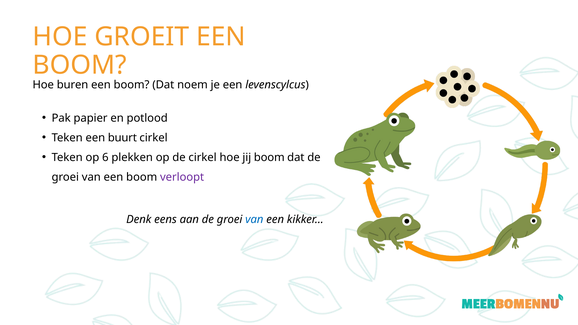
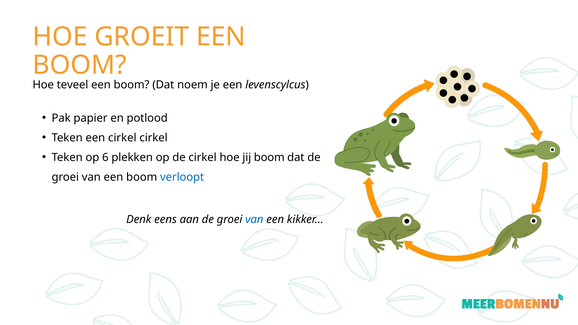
buren: buren -> teveel
een buurt: buurt -> cirkel
verloopt colour: purple -> blue
